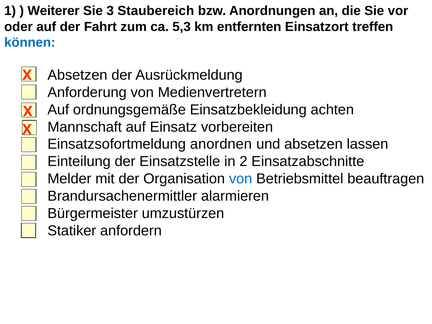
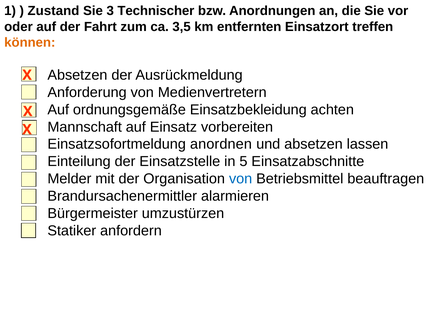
Weiterer: Weiterer -> Zustand
Staubereich: Staubereich -> Technischer
5,3: 5,3 -> 3,5
können colour: blue -> orange
2: 2 -> 5
